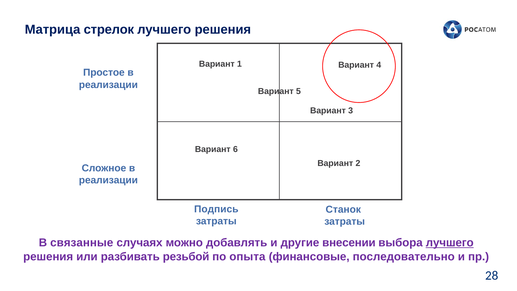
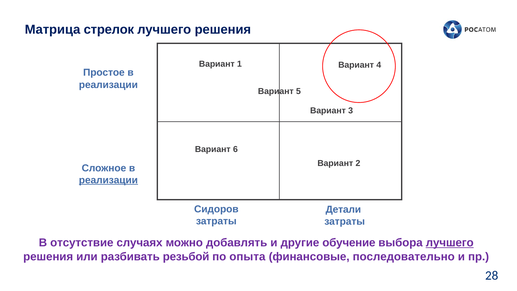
реализации at (108, 180) underline: none -> present
Подпись: Подпись -> Сидоров
Станок: Станок -> Детали
связанные: связанные -> отсутствие
внесении: внесении -> обучение
